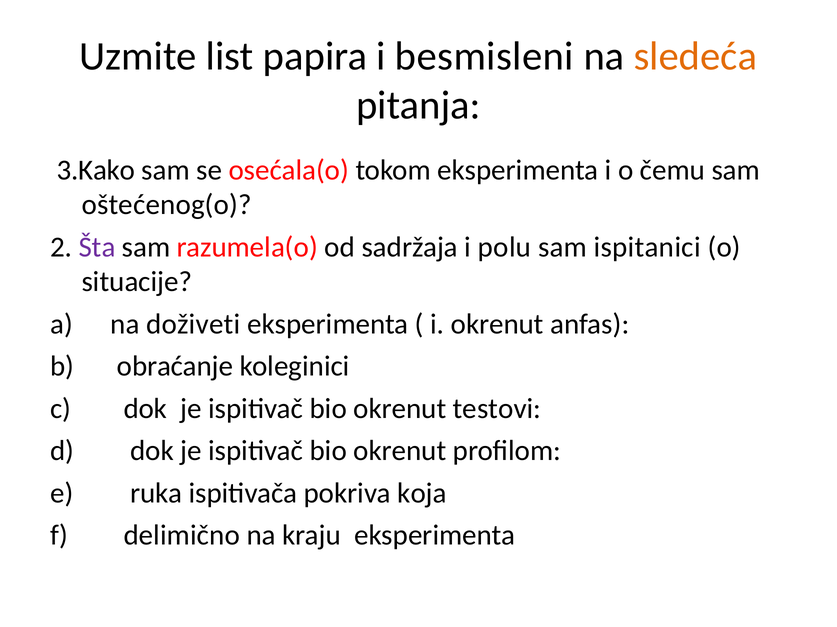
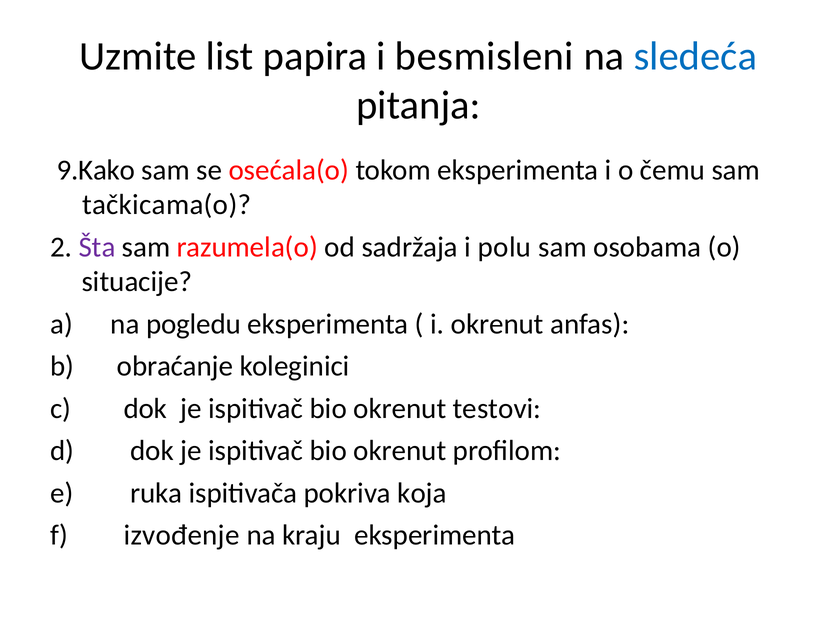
sledeća colour: orange -> blue
3.Kako: 3.Kako -> 9.Kako
oštećenog(o: oštećenog(o -> tačkicama(o
ispitanici: ispitanici -> osobama
doživeti: doživeti -> pogledu
delimično: delimično -> izvođenje
